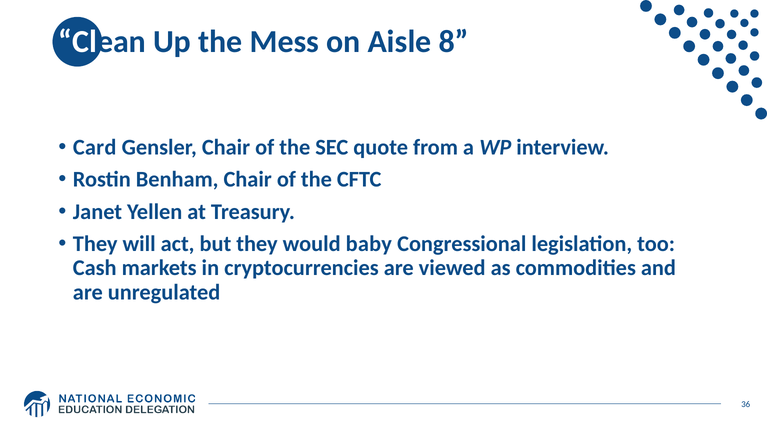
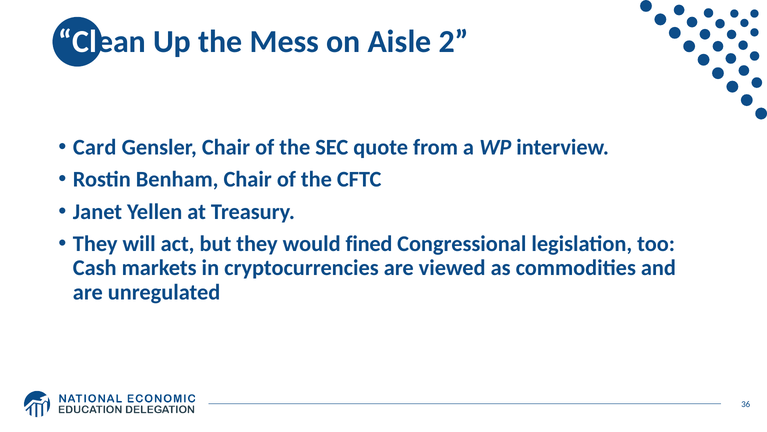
8: 8 -> 2
baby: baby -> fined
